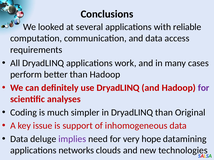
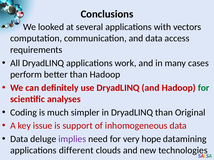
reliable: reliable -> vectors
for at (204, 88) colour: purple -> green
networks: networks -> different
